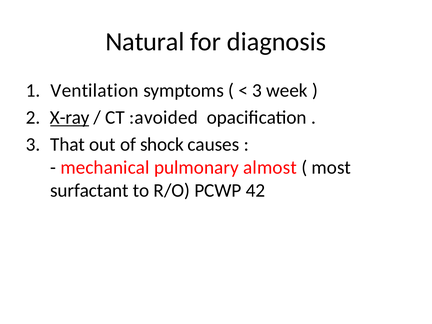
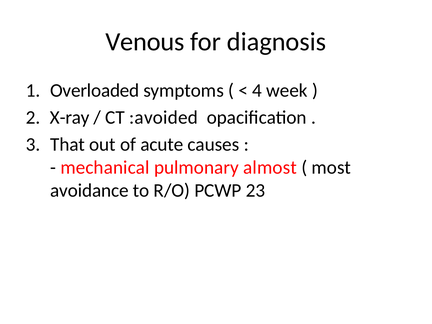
Natural: Natural -> Venous
Ventilation: Ventilation -> Overloaded
3 at (257, 91): 3 -> 4
X-ray underline: present -> none
shock: shock -> acute
surfactant: surfactant -> avoidance
42: 42 -> 23
